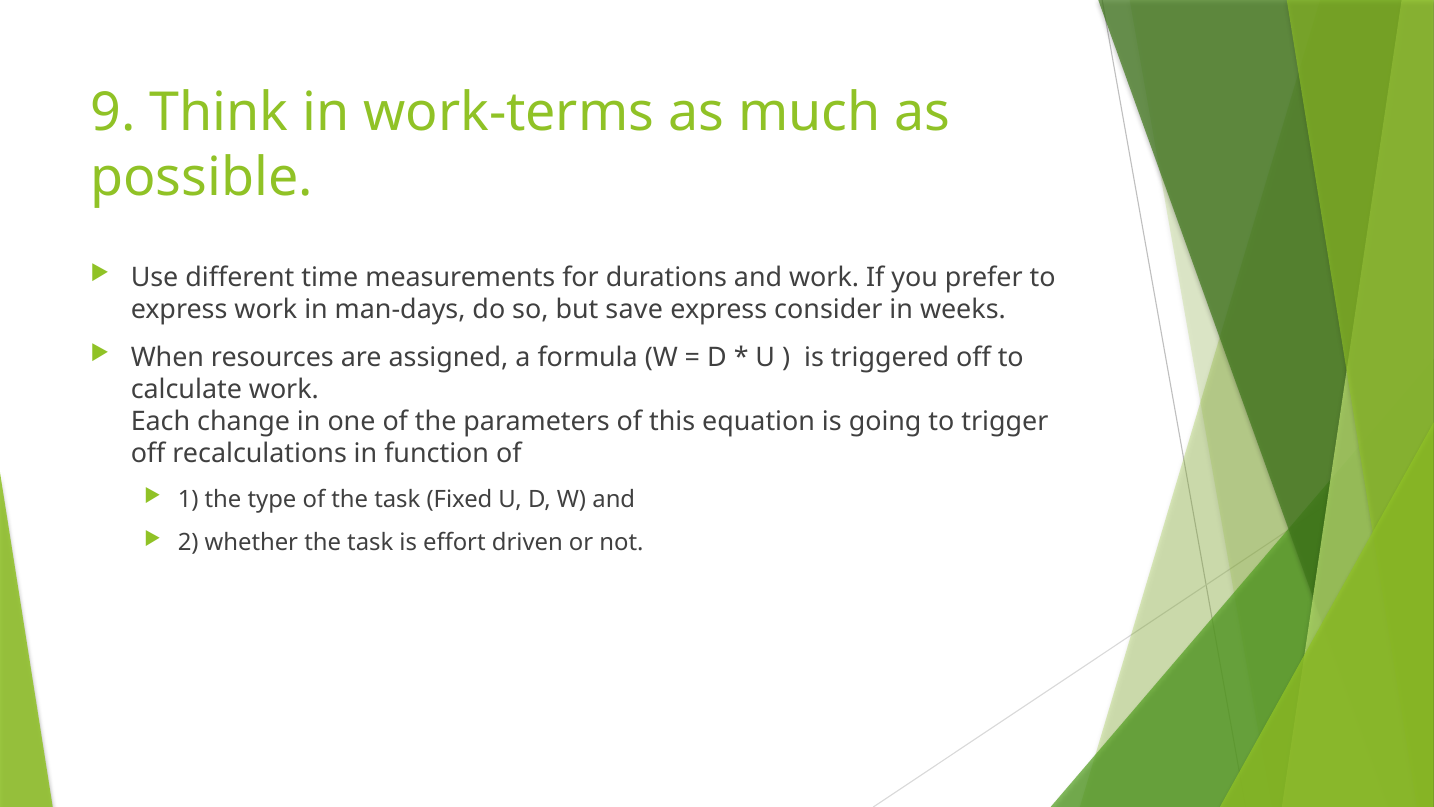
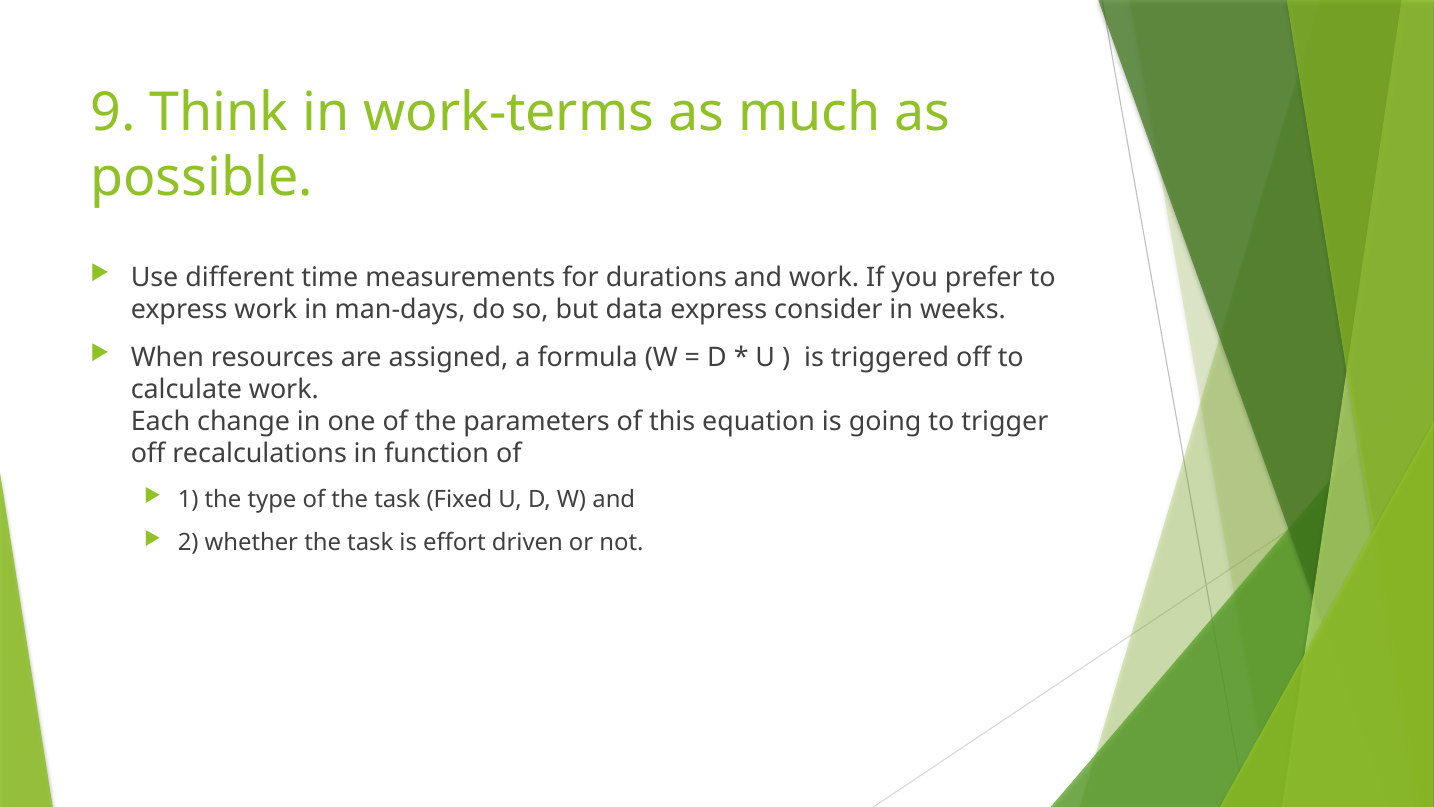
save: save -> data
